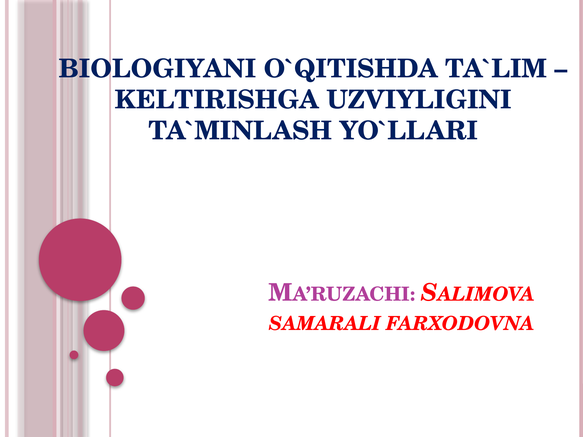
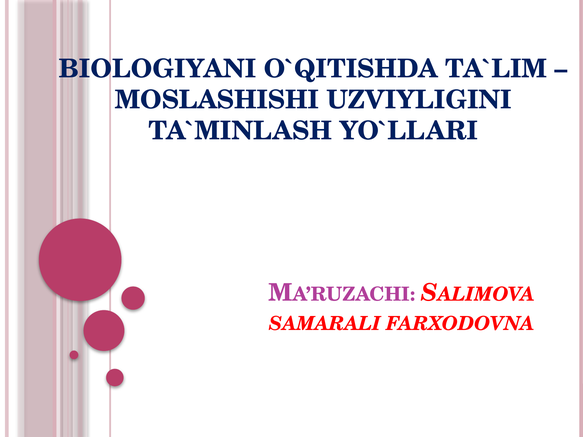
KELTIRISHGA: KELTIRISHGA -> MOSLASHISHI
